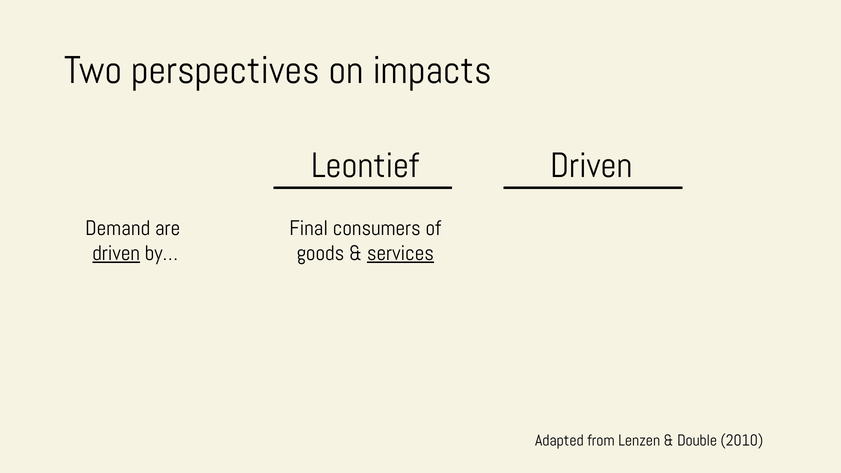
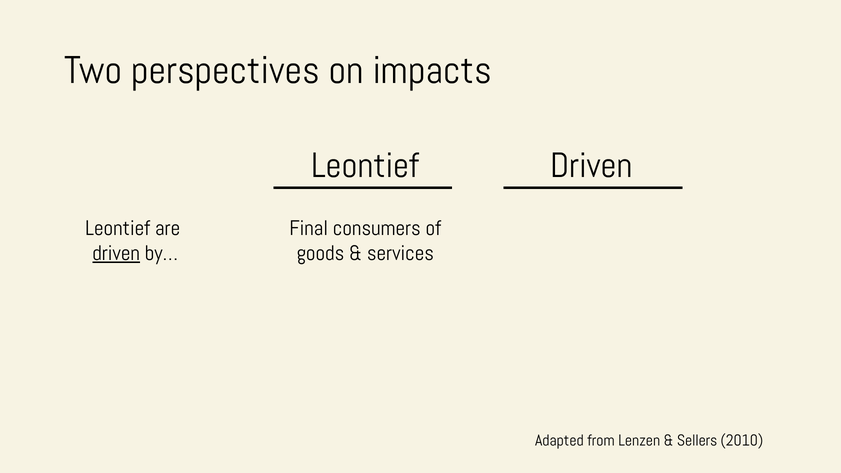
Demand at (118, 228): Demand -> Leontief
services underline: present -> none
Double: Double -> Sellers
